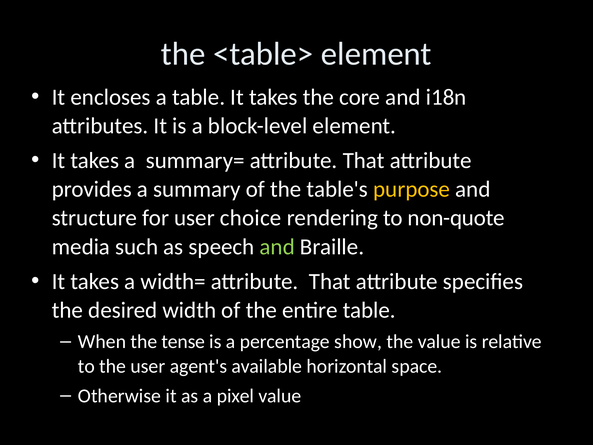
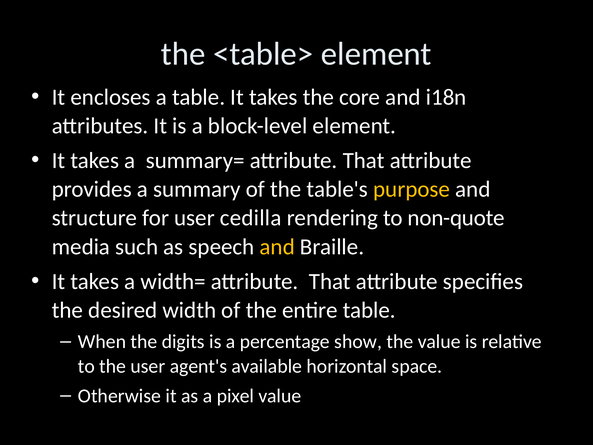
choice: choice -> cedilla
and at (277, 247) colour: light green -> yellow
tense: tense -> digits
